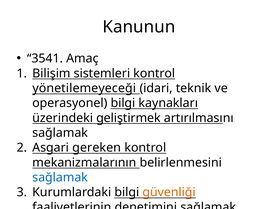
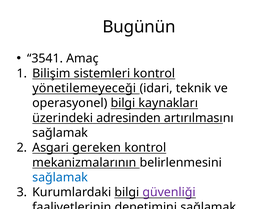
Kanunun: Kanunun -> Bugünün
geliştirmek: geliştirmek -> adresinden
güvenliği colour: orange -> purple
